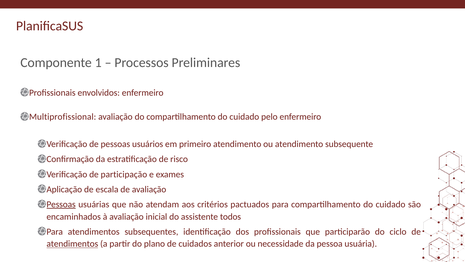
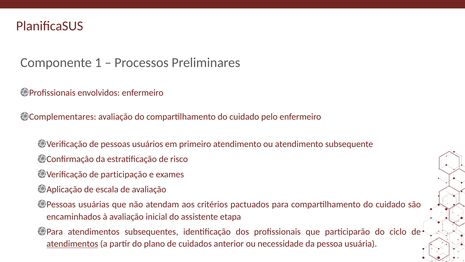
Multiprofissional: Multiprofissional -> Complementares
Pessoas at (61, 204) underline: present -> none
todos: todos -> etapa
